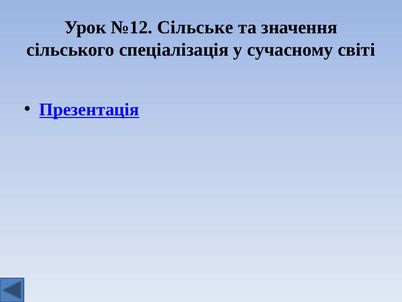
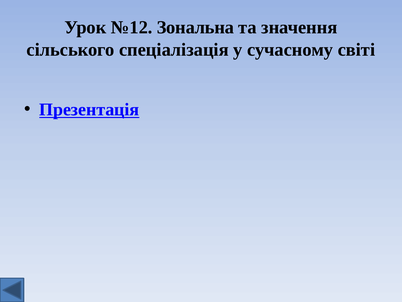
Сільське: Сільське -> Зональна
